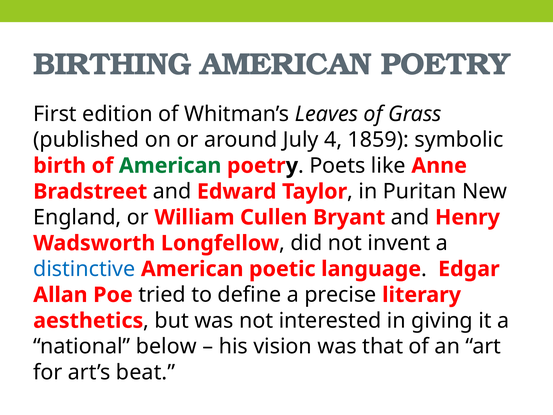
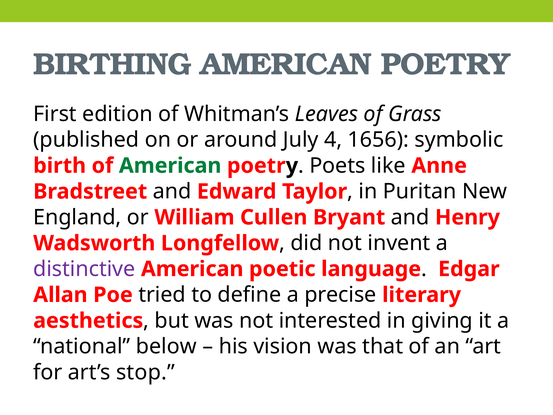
1859: 1859 -> 1656
distinctive colour: blue -> purple
beat: beat -> stop
